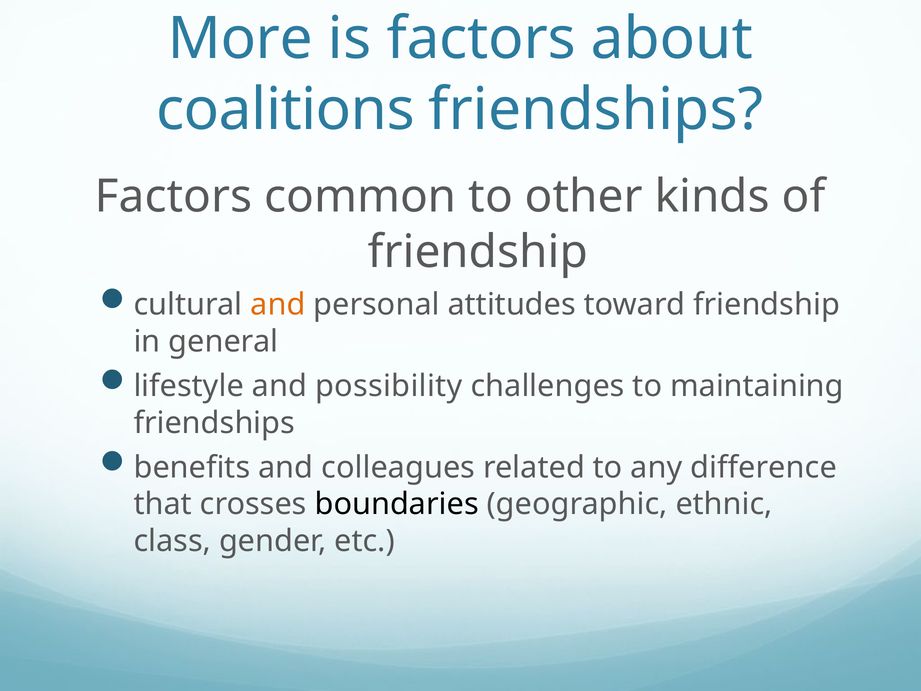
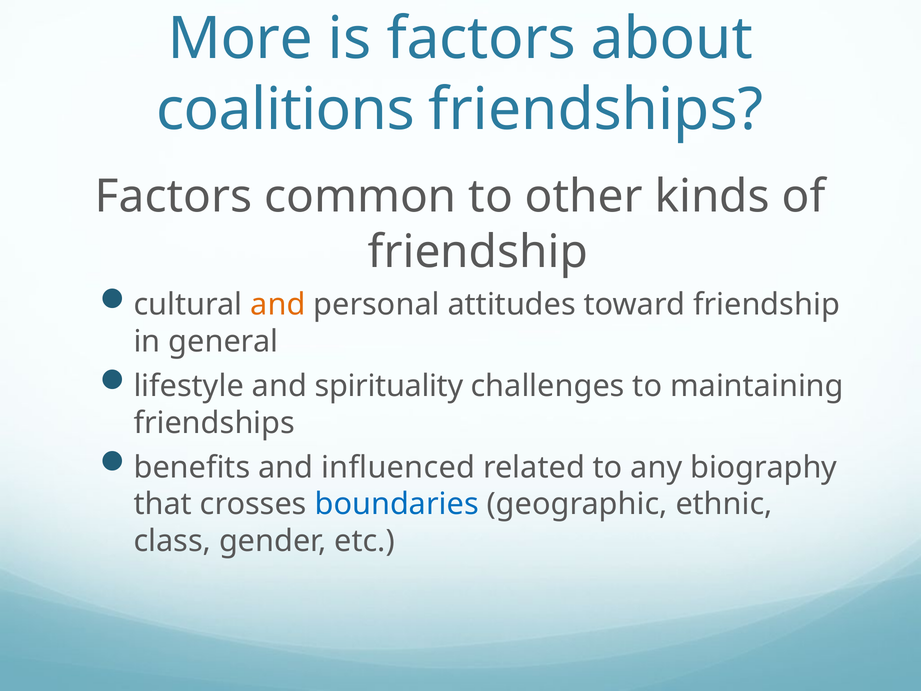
possibility: possibility -> spirituality
colleagues: colleagues -> influenced
difference: difference -> biography
boundaries colour: black -> blue
